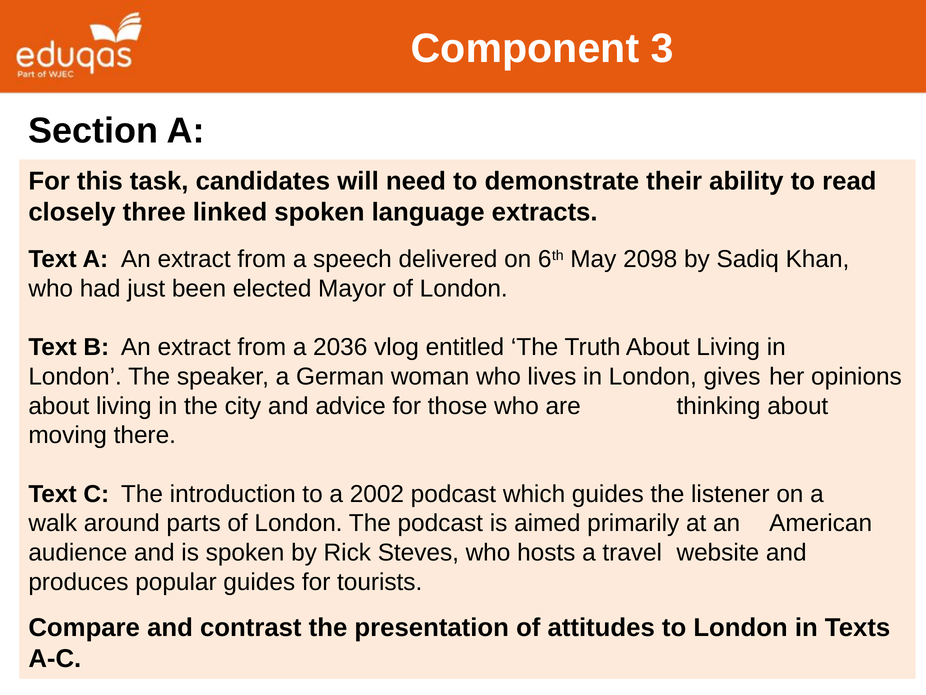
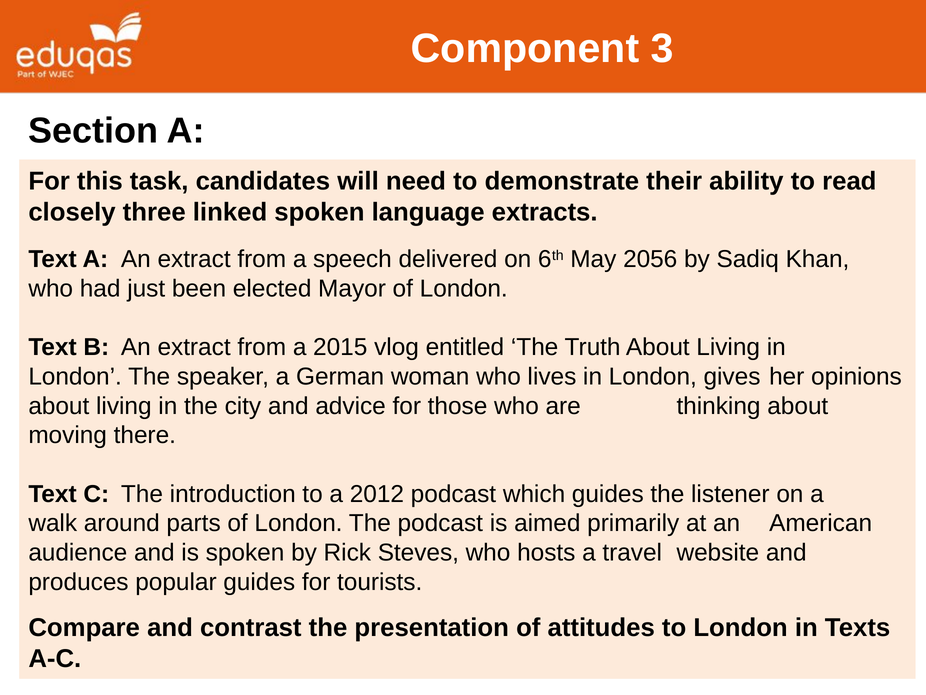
2098: 2098 -> 2056
2036: 2036 -> 2015
2002: 2002 -> 2012
